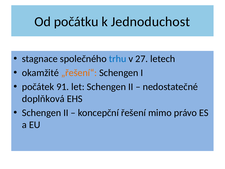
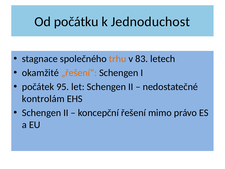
trhu colour: blue -> orange
27: 27 -> 83
91: 91 -> 95
doplňková: doplňková -> kontrolám
